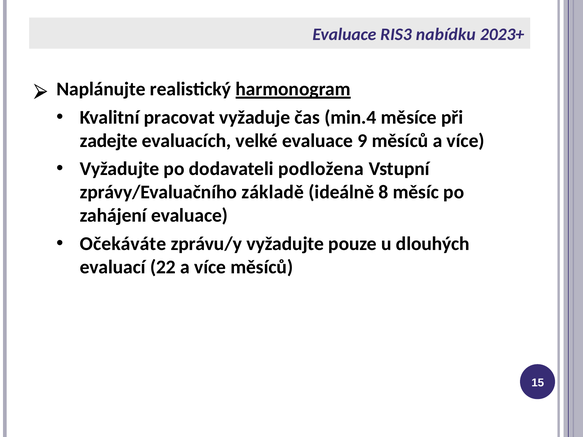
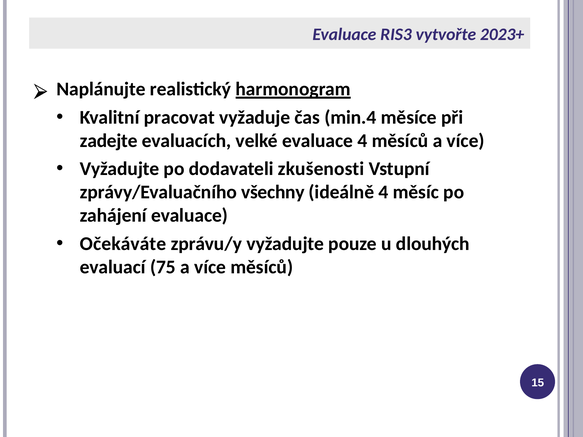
nabídku: nabídku -> vytvořte
evaluace 9: 9 -> 4
podložena: podložena -> zkušenosti
základě: základě -> všechny
ideálně 8: 8 -> 4
22: 22 -> 75
